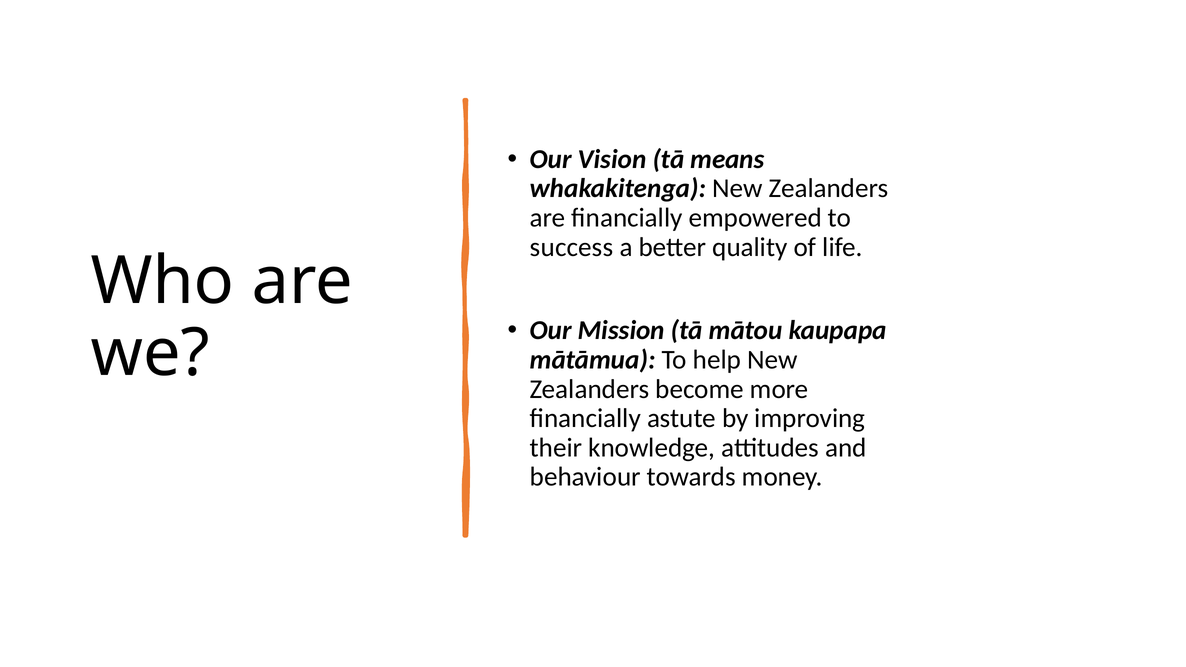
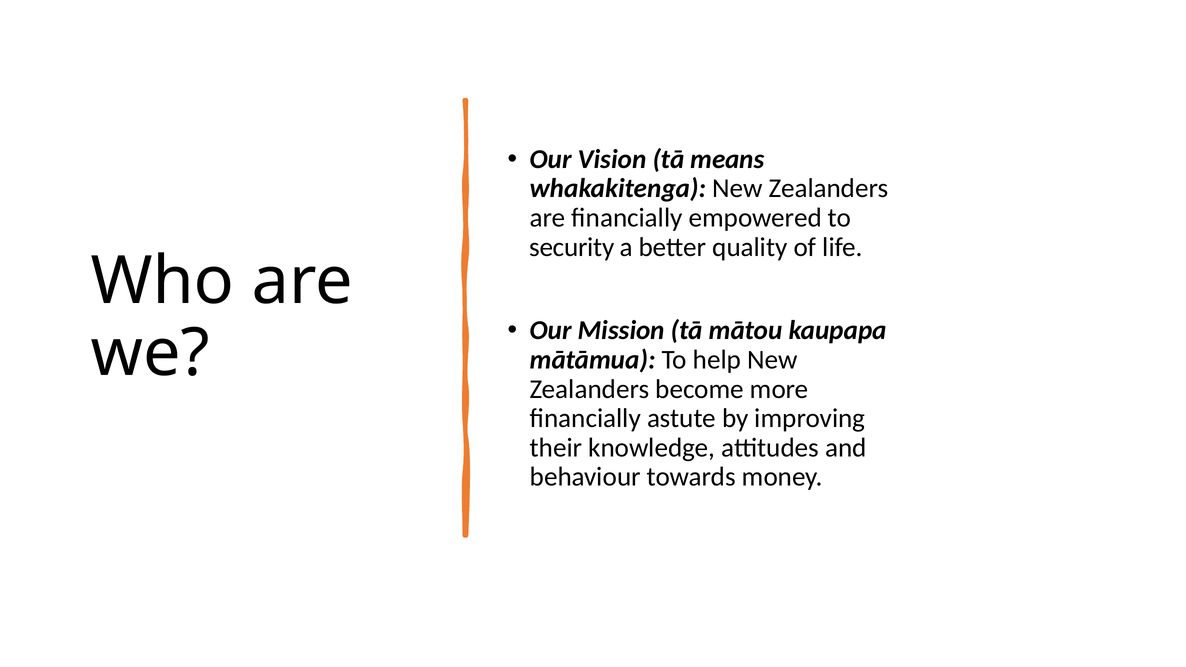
success: success -> security
